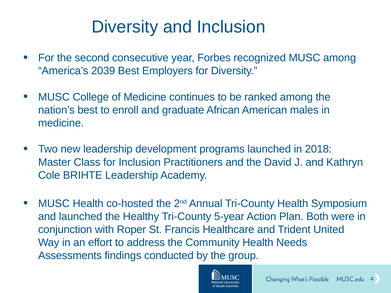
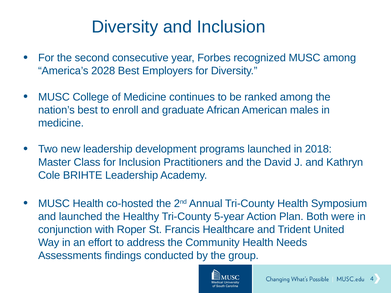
2039: 2039 -> 2028
